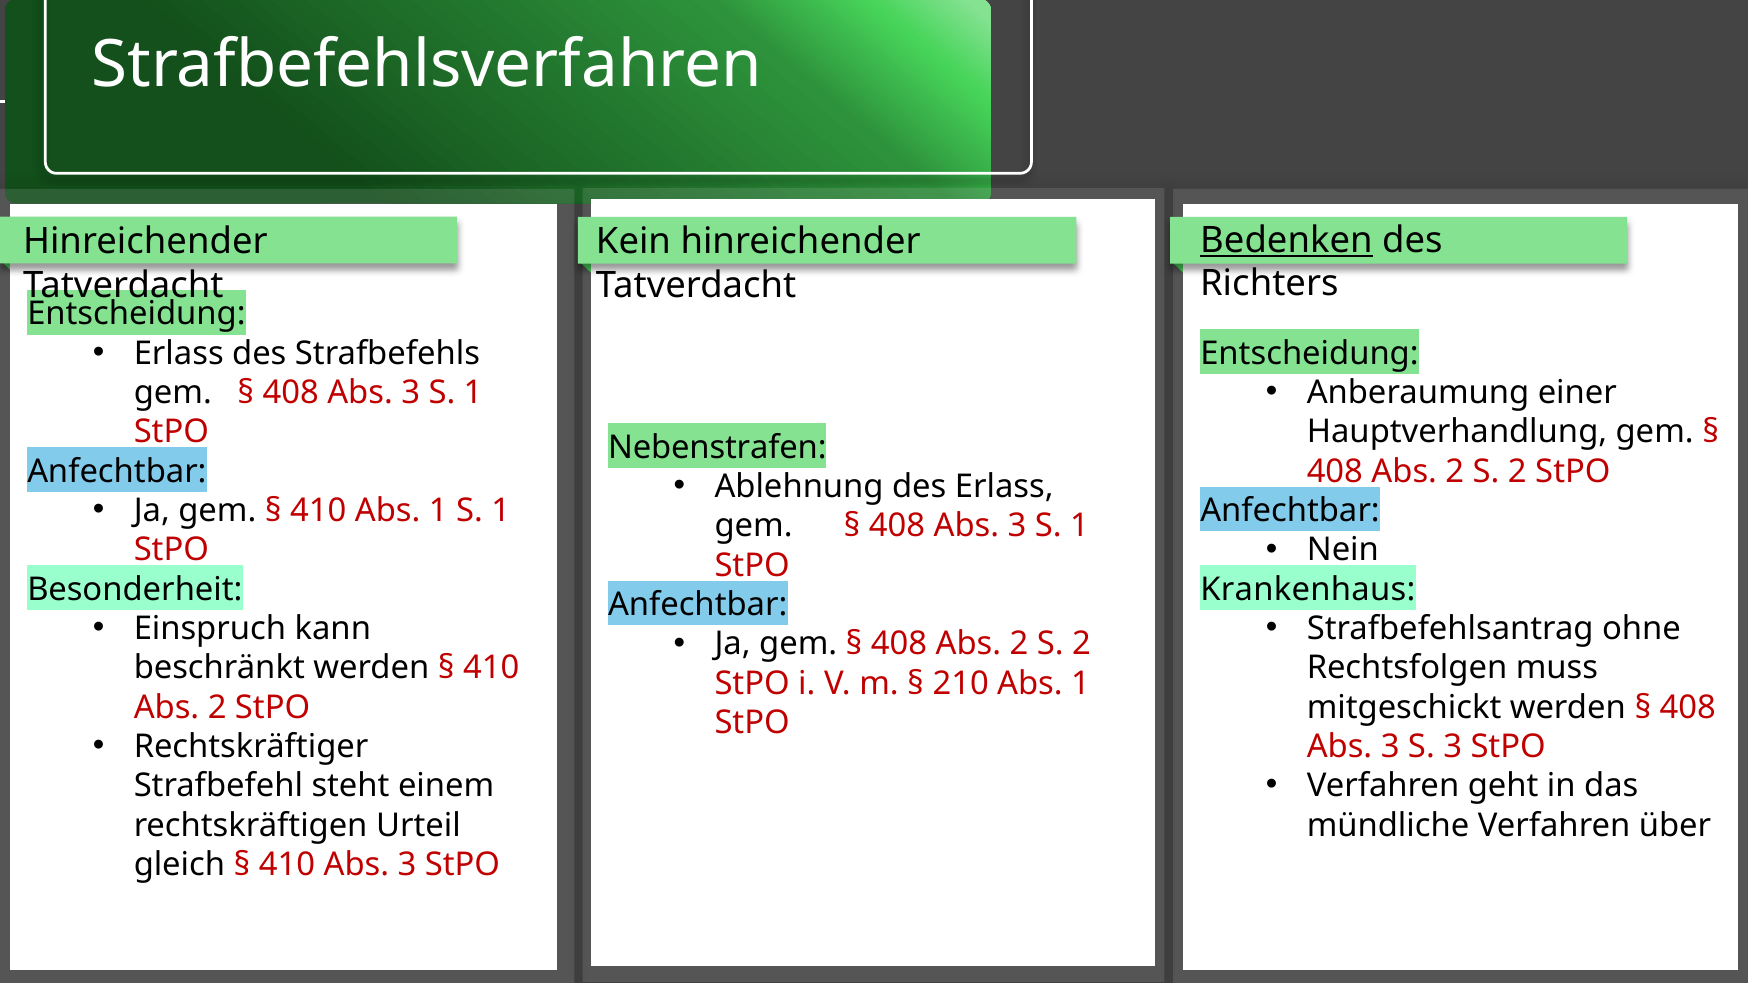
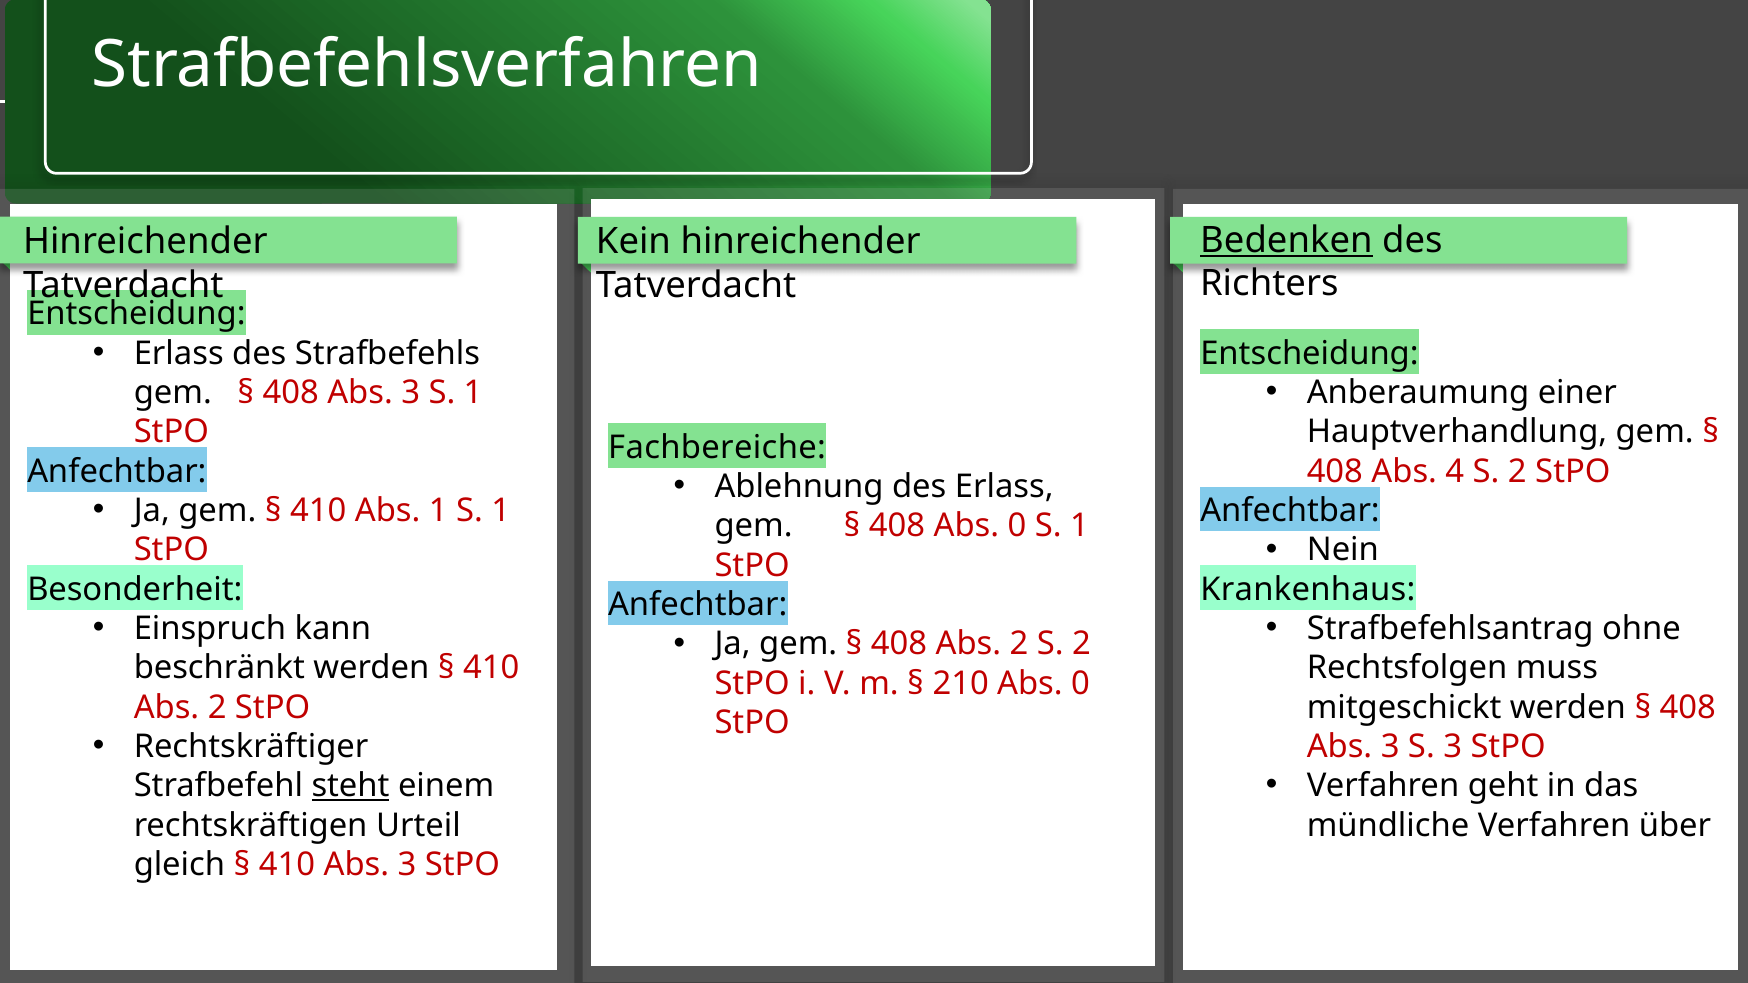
Nebenstrafen: Nebenstrafen -> Fachbereiche
2 at (1455, 471): 2 -> 4
3 at (1017, 526): 3 -> 0
210 Abs 1: 1 -> 0
steht underline: none -> present
